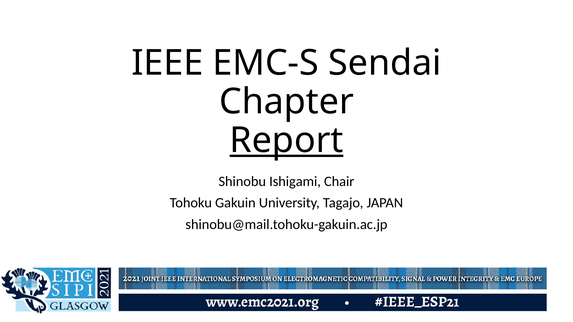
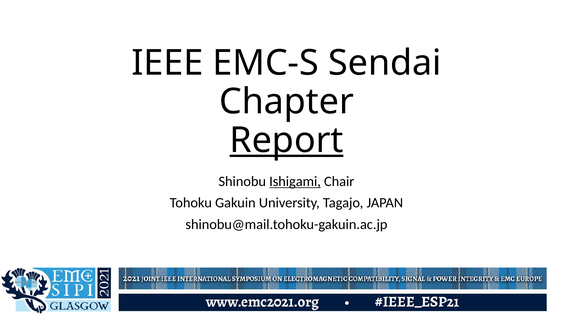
Ishigami underline: none -> present
